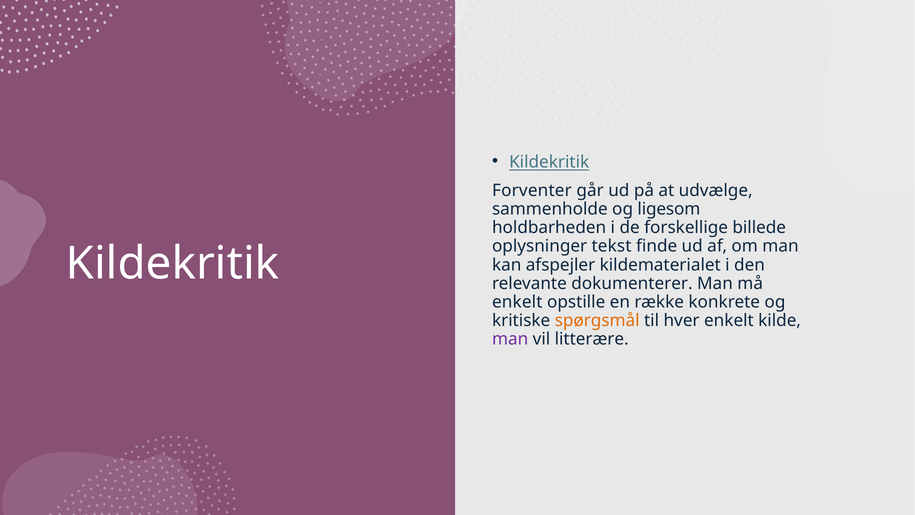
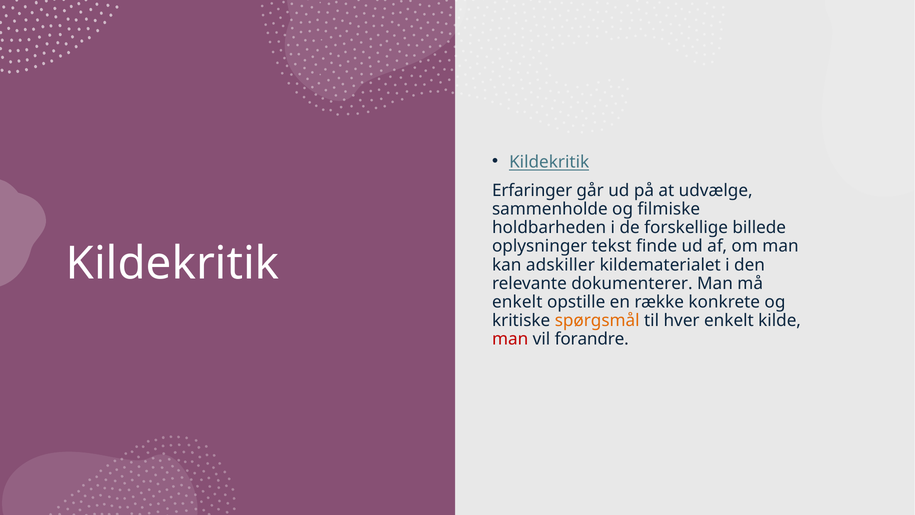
Forventer: Forventer -> Erfaringer
ligesom: ligesom -> filmiske
afspejler: afspejler -> adskiller
man at (510, 339) colour: purple -> red
litterære: litterære -> forandre
